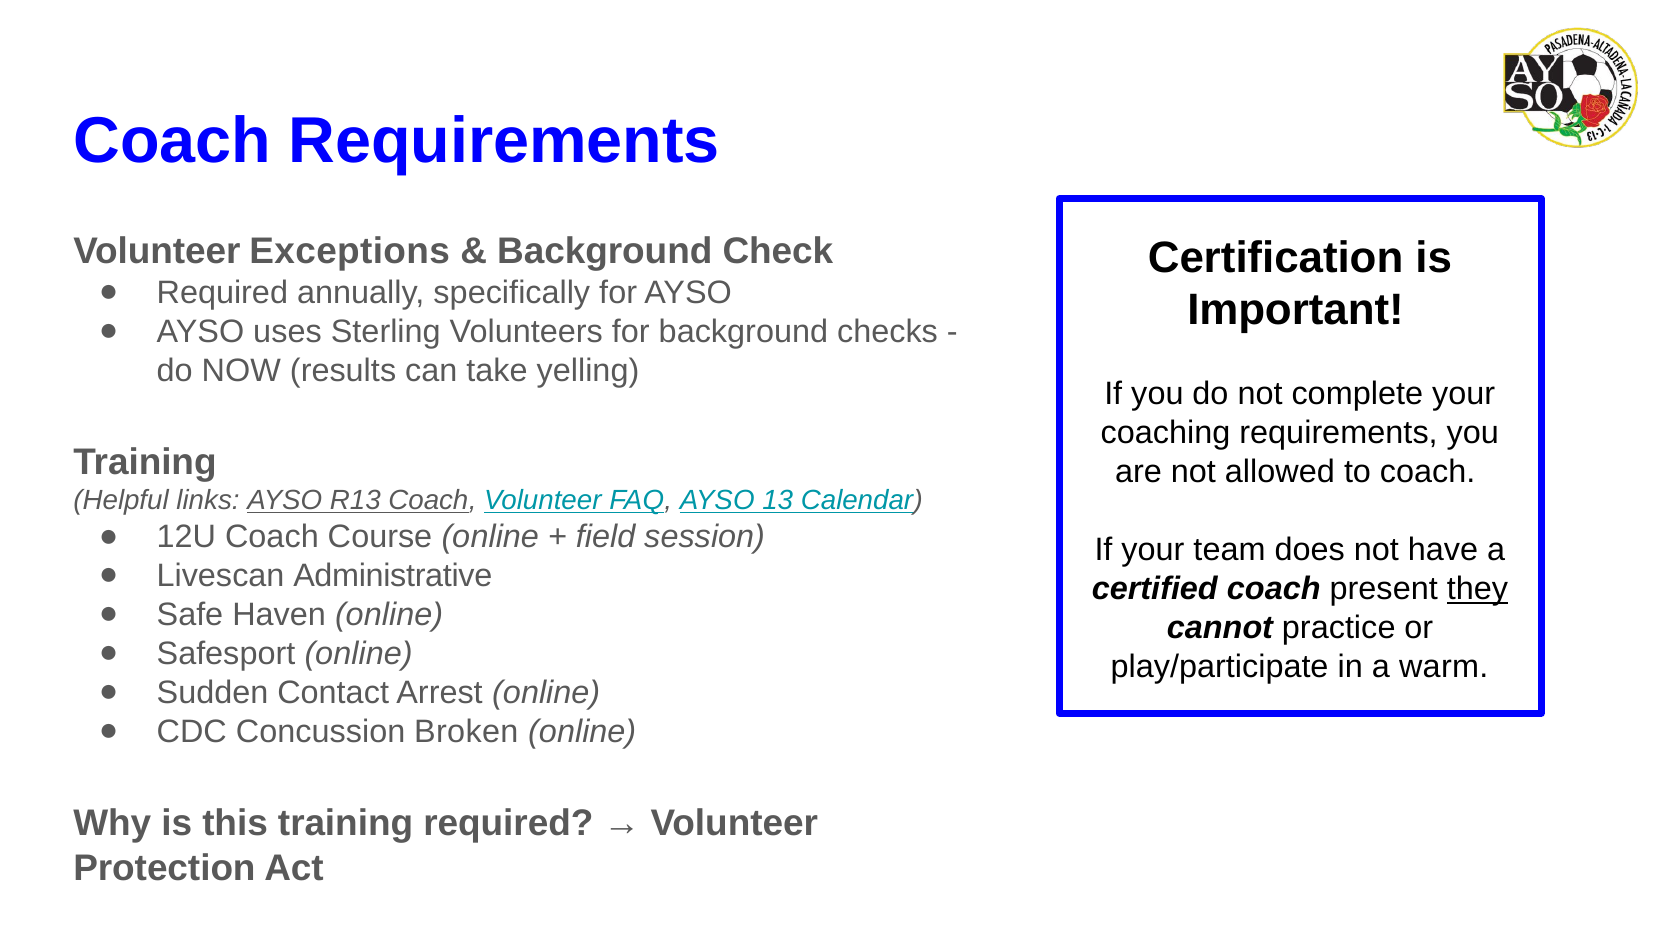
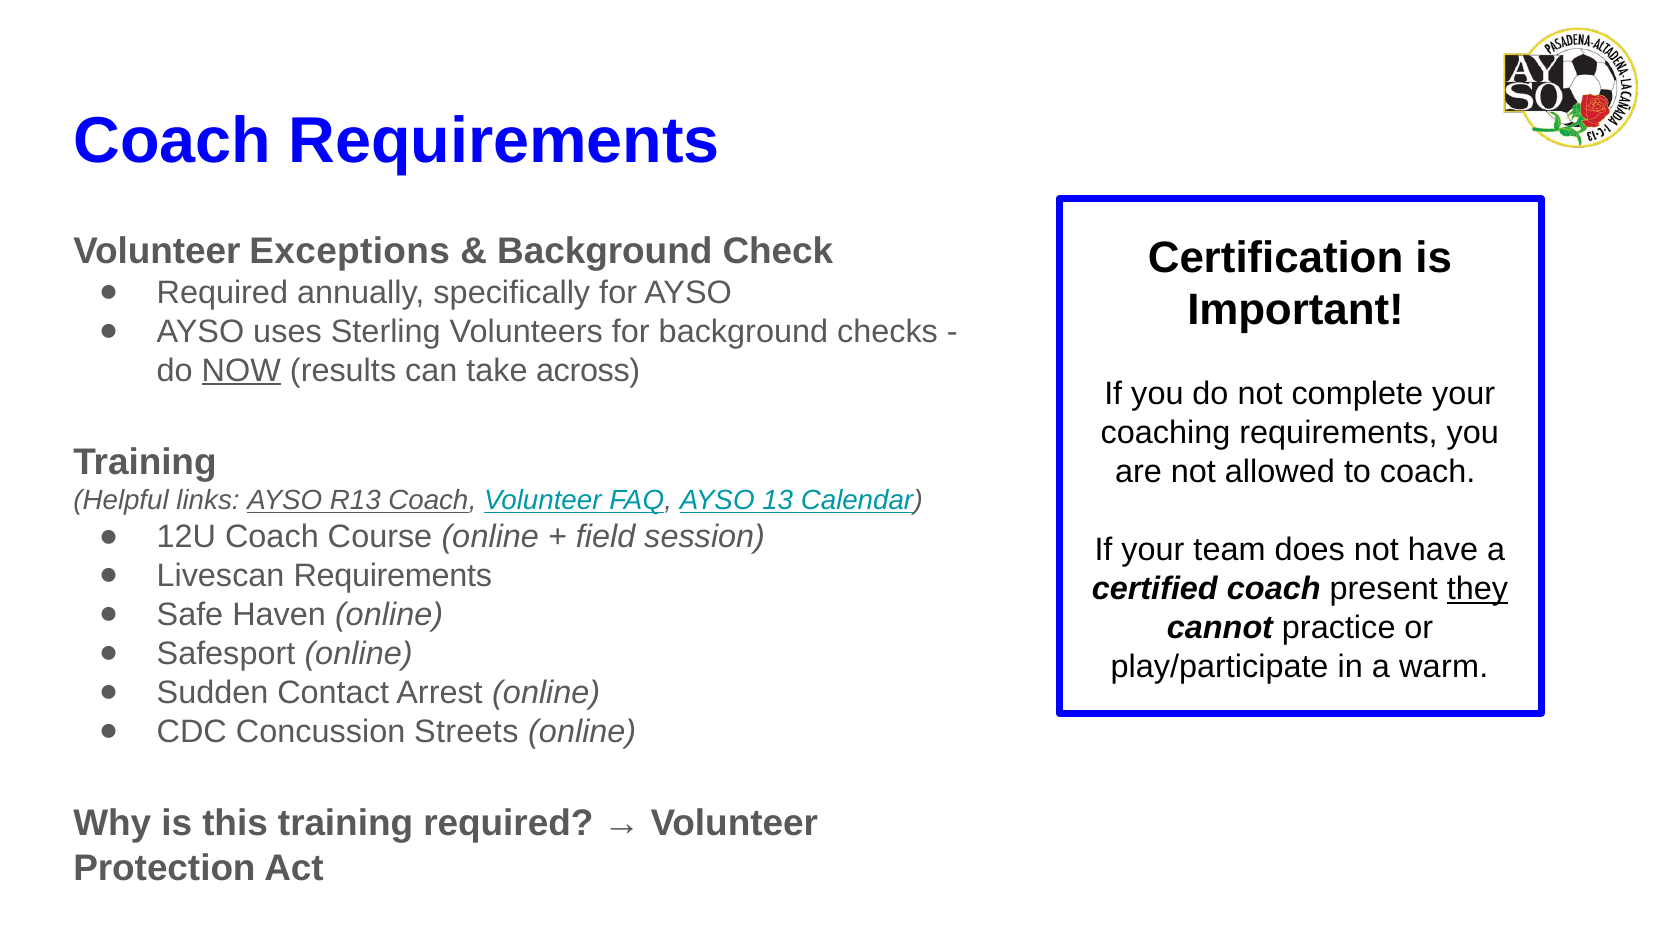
NOW underline: none -> present
yelling: yelling -> across
Livescan Administrative: Administrative -> Requirements
Broken: Broken -> Streets
